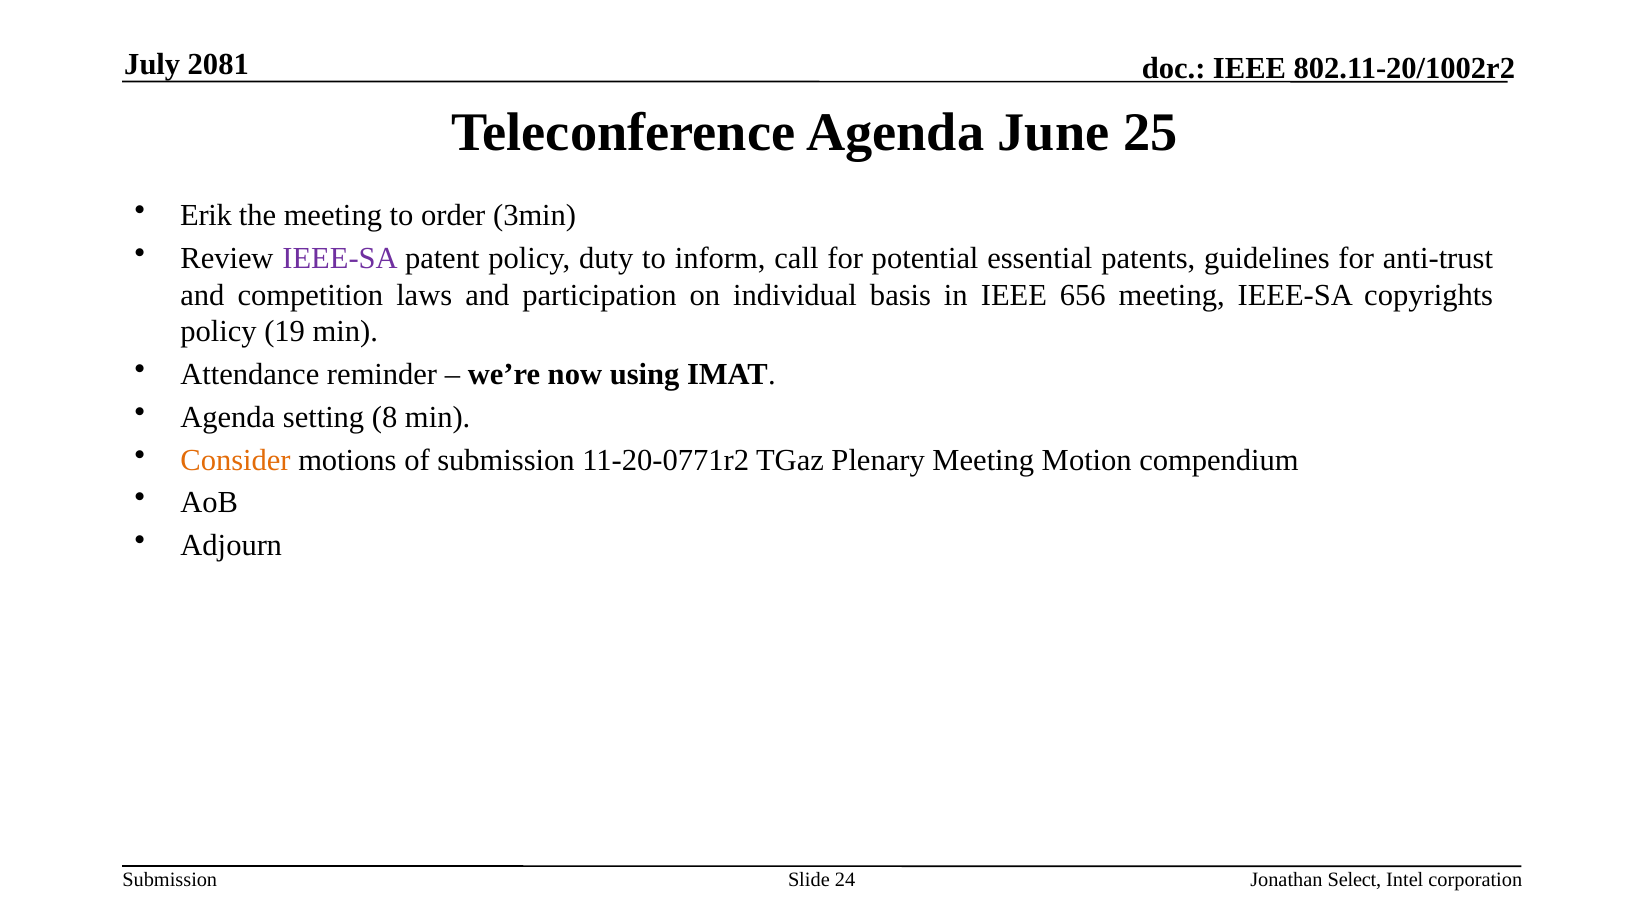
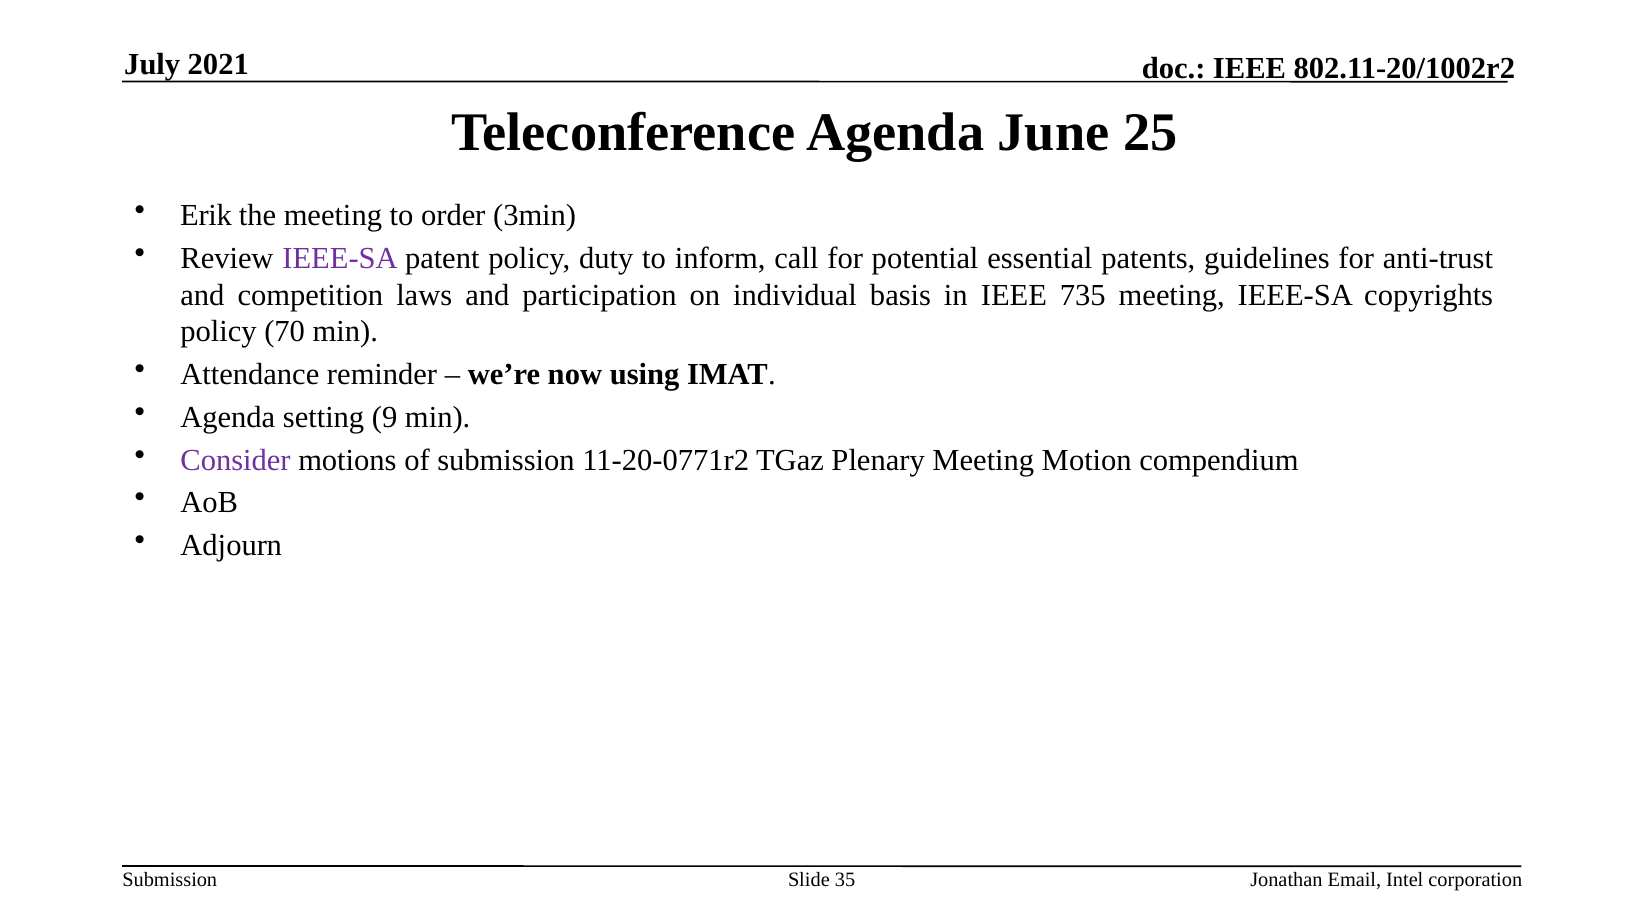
2081: 2081 -> 2021
656: 656 -> 735
19: 19 -> 70
8: 8 -> 9
Consider colour: orange -> purple
24: 24 -> 35
Select: Select -> Email
